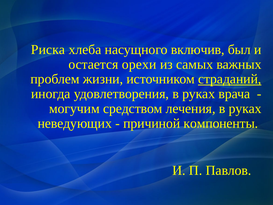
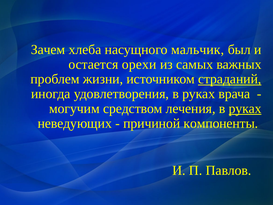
Риска: Риска -> Зачем
включив: включив -> мальчик
руках at (245, 108) underline: none -> present
